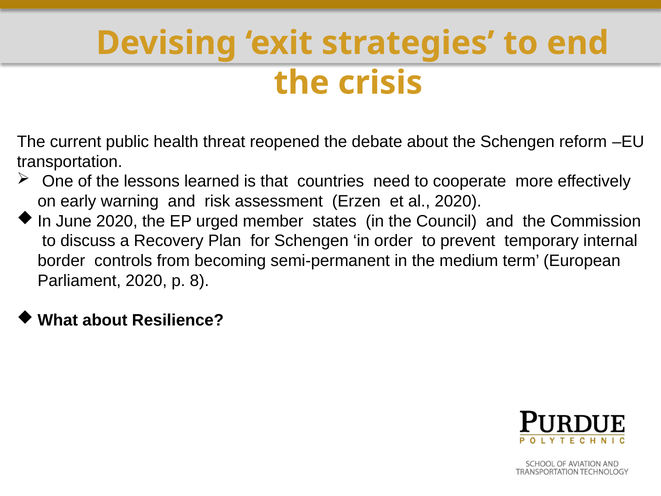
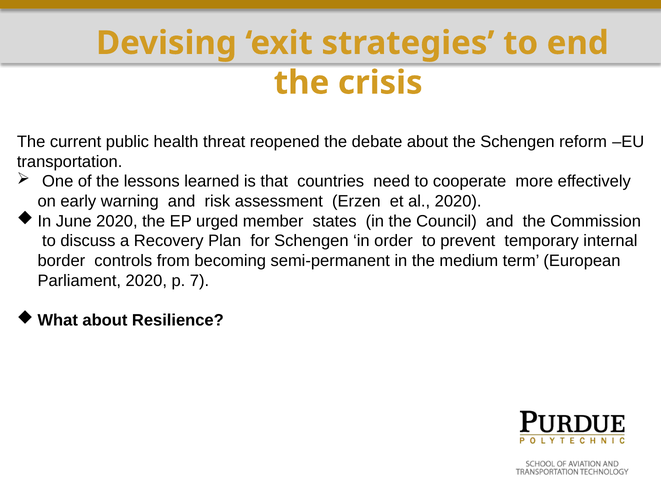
8: 8 -> 7
